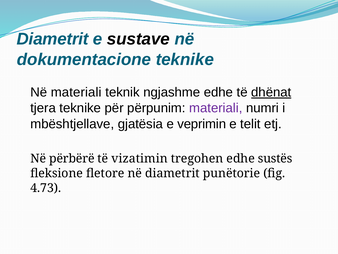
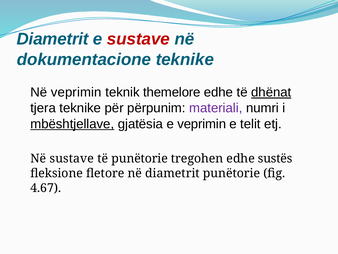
sustave at (138, 39) colour: black -> red
Në materiali: materiali -> veprimin
ngjashme: ngjashme -> themelore
mbështjellave underline: none -> present
Në përbërë: përbërë -> sustave
të vizatimin: vizatimin -> punëtorie
4.73: 4.73 -> 4.67
